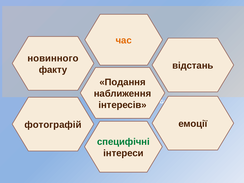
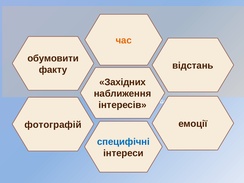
новинного: новинного -> обумовити
Подання: Подання -> Західних
специфiчнi colour: green -> blue
